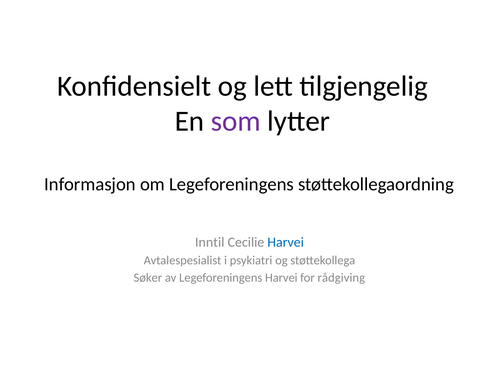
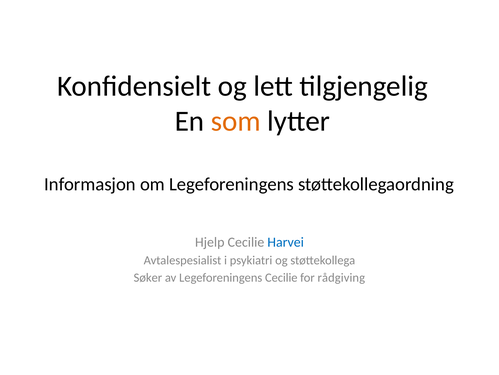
som colour: purple -> orange
Inntil: Inntil -> Hjelp
Legeforeningens Harvei: Harvei -> Cecilie
